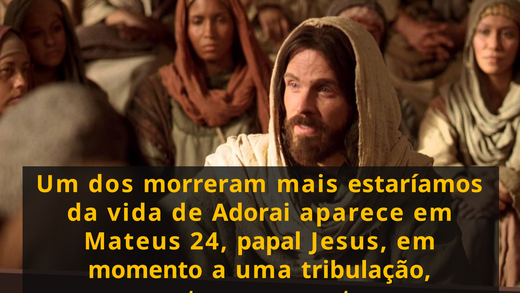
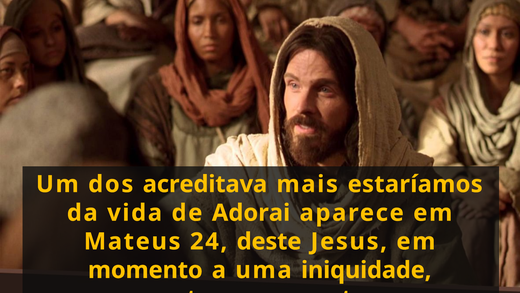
morreram: morreram -> acreditava
papal: papal -> deste
tribulação: tribulação -> iniquidade
